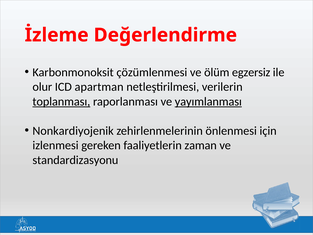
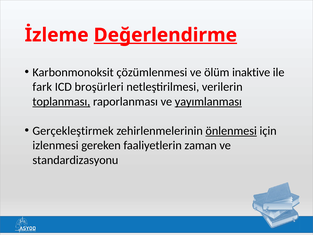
Değerlendirme underline: none -> present
egzersiz: egzersiz -> inaktive
olur: olur -> fark
apartman: apartman -> broşürleri
Nonkardiyojenik: Nonkardiyojenik -> Gerçekleştirmek
önlenmesi underline: none -> present
